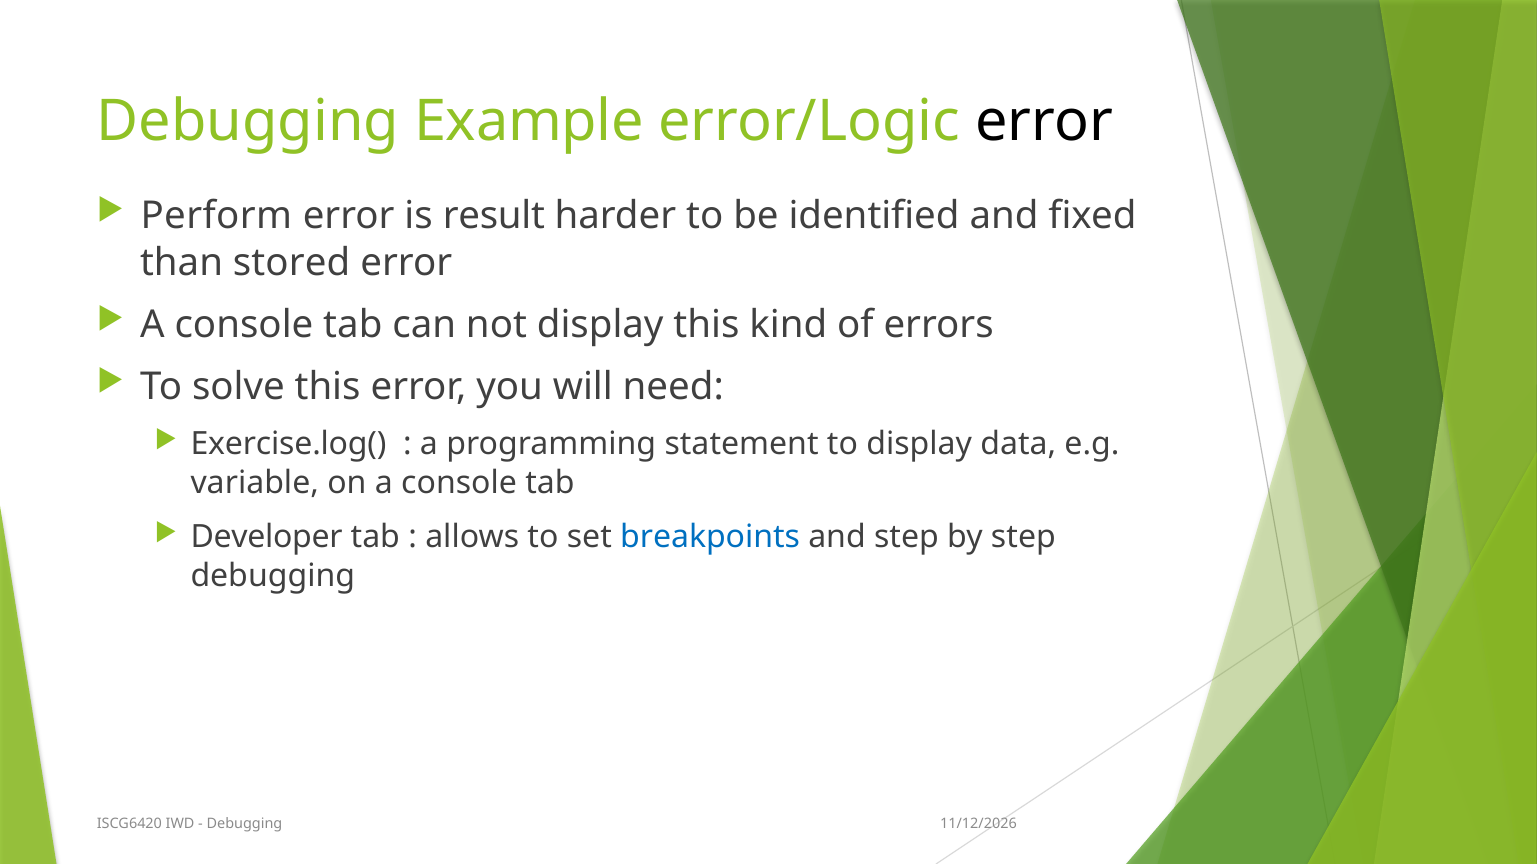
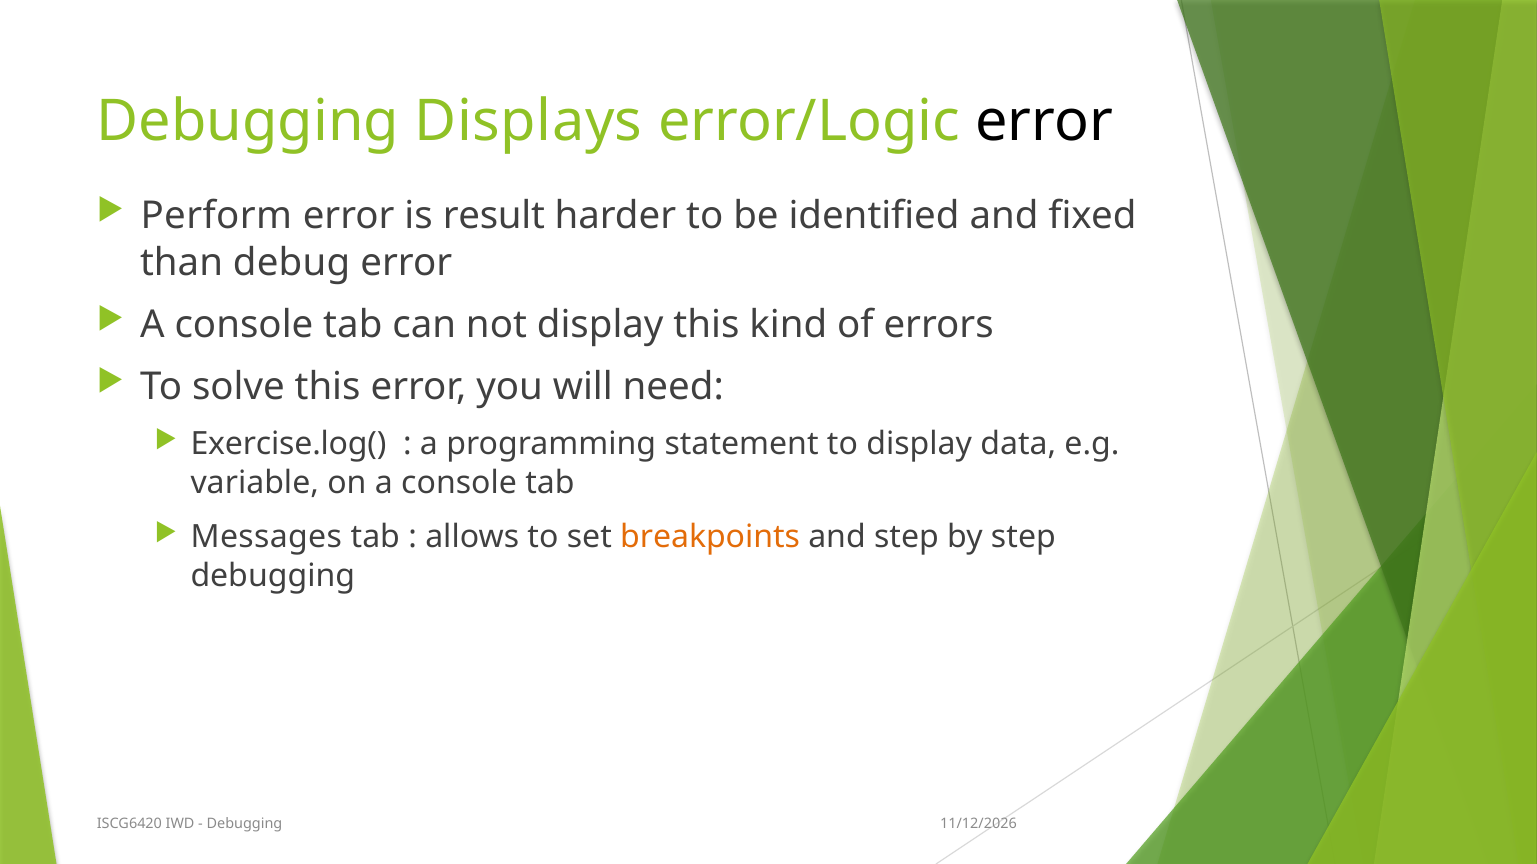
Example: Example -> Displays
stored: stored -> debug
Developer: Developer -> Messages
breakpoints colour: blue -> orange
